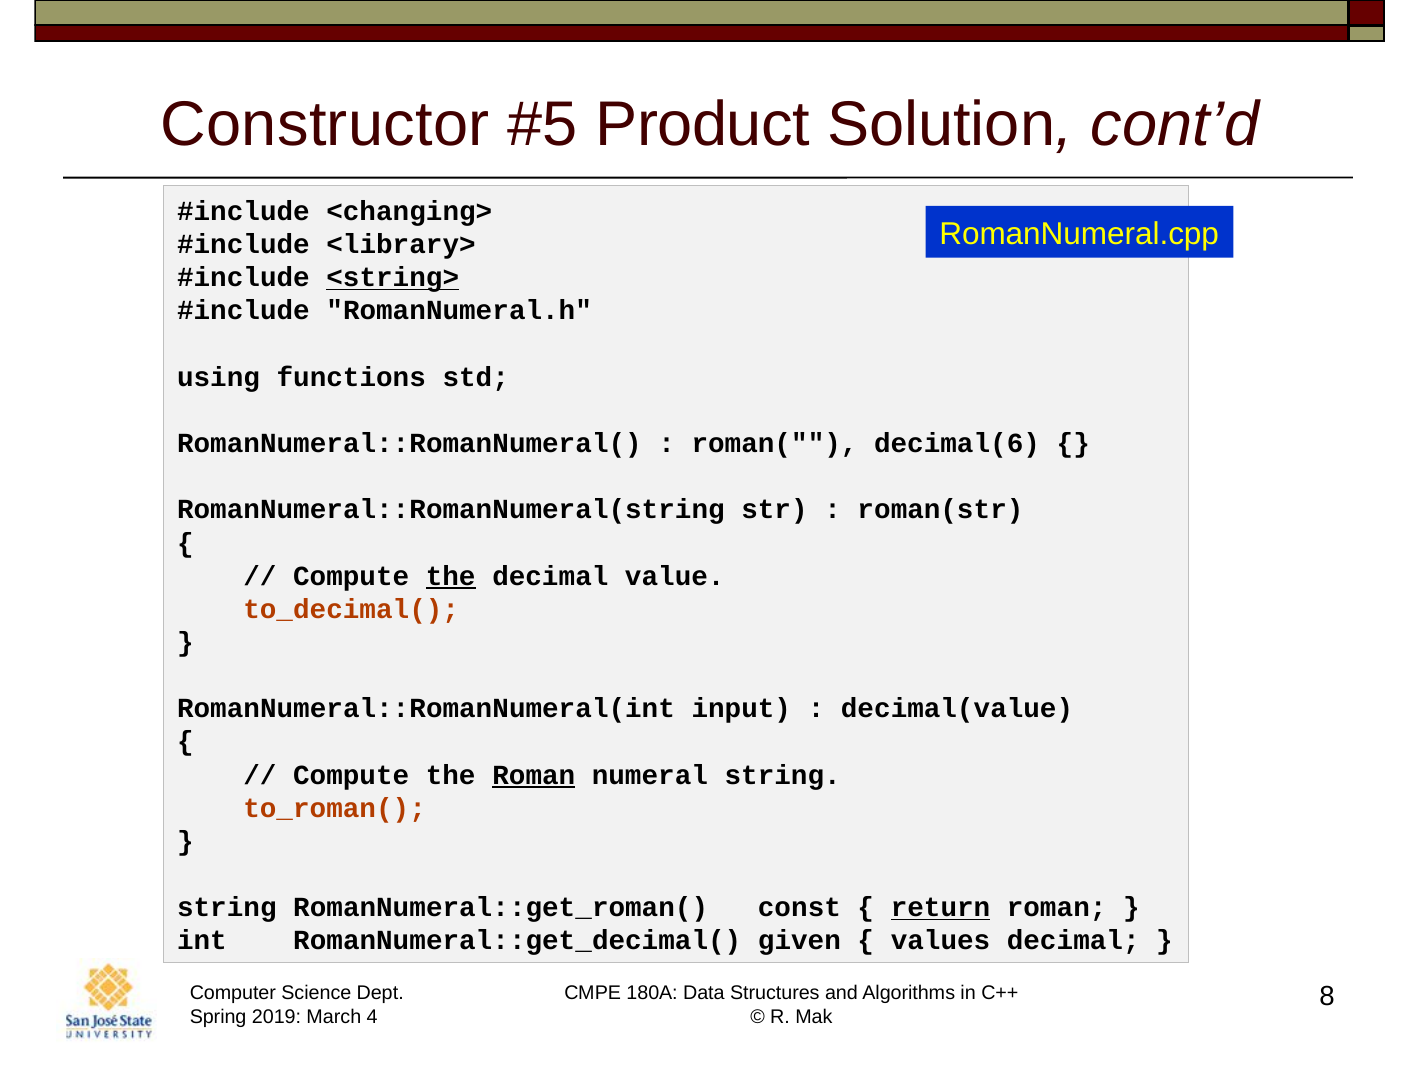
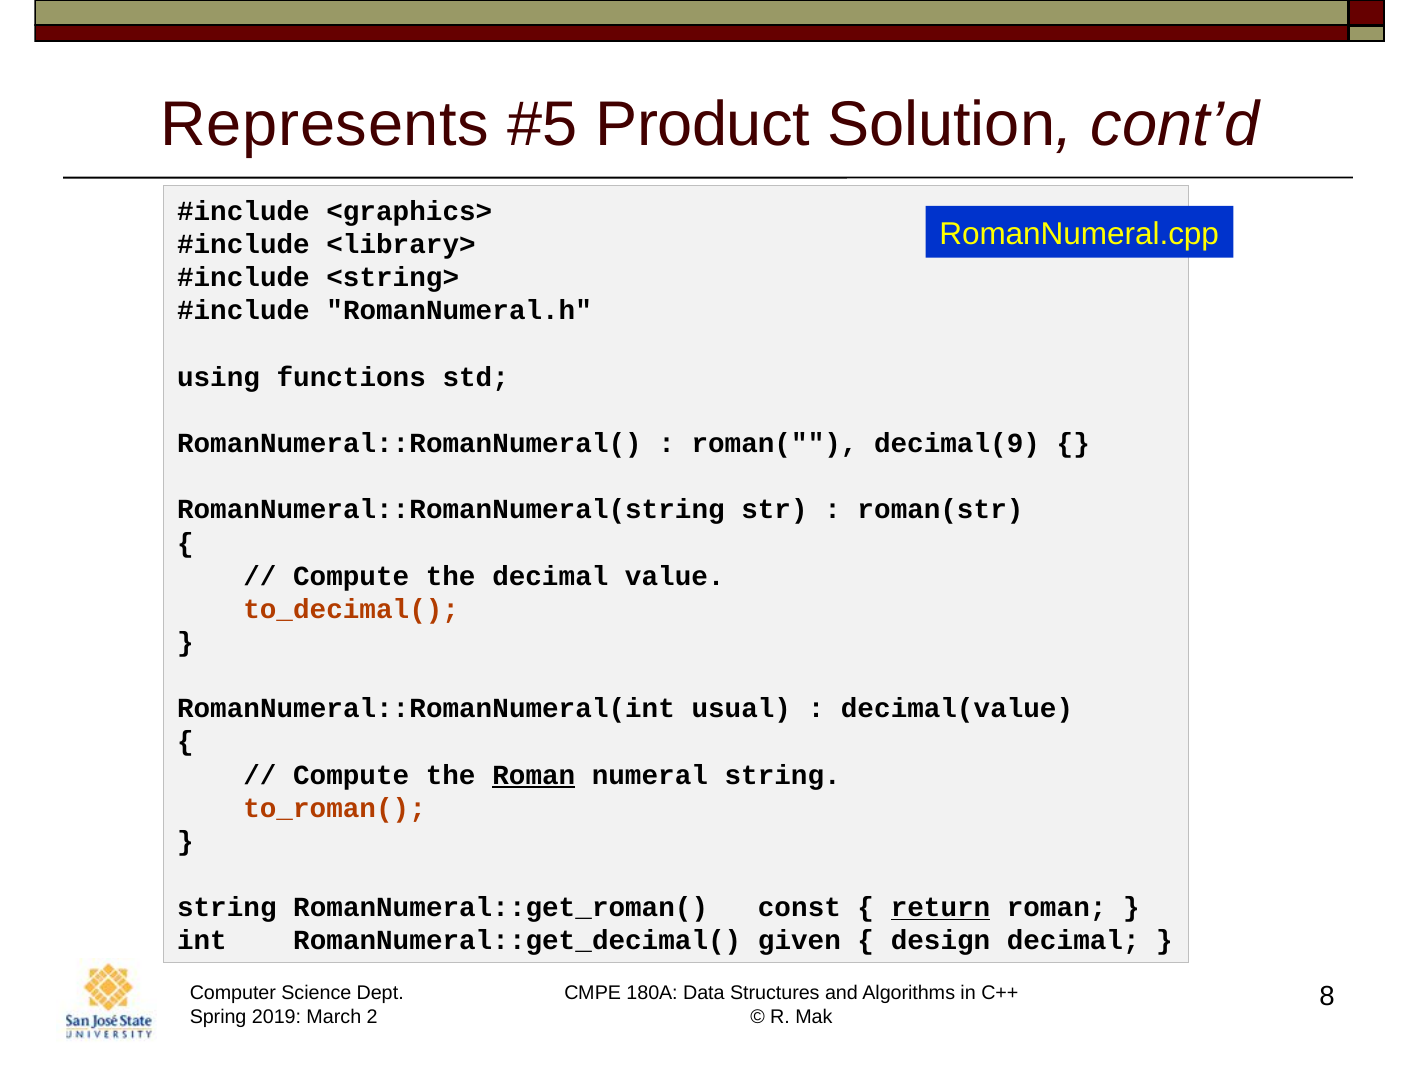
Constructor: Constructor -> Represents
<changing>: <changing> -> <graphics>
<string> underline: present -> none
decimal(6: decimal(6 -> decimal(9
the at (451, 576) underline: present -> none
input: input -> usual
values: values -> design
4: 4 -> 2
